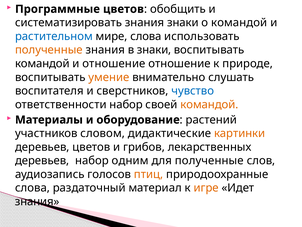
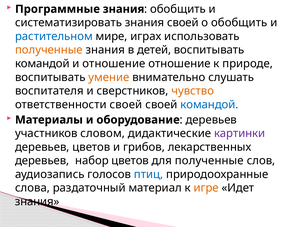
Программные цветов: цветов -> знания
знания знаки: знаки -> своей
о командой: командой -> обобщить
мире слова: слова -> играх
в знаки: знаки -> детей
чувство colour: blue -> orange
ответственности набор: набор -> своей
командой at (209, 104) colour: orange -> blue
растений at (211, 120): растений -> деревьев
картинки colour: orange -> purple
набор одним: одним -> цветов
птиц colour: orange -> blue
